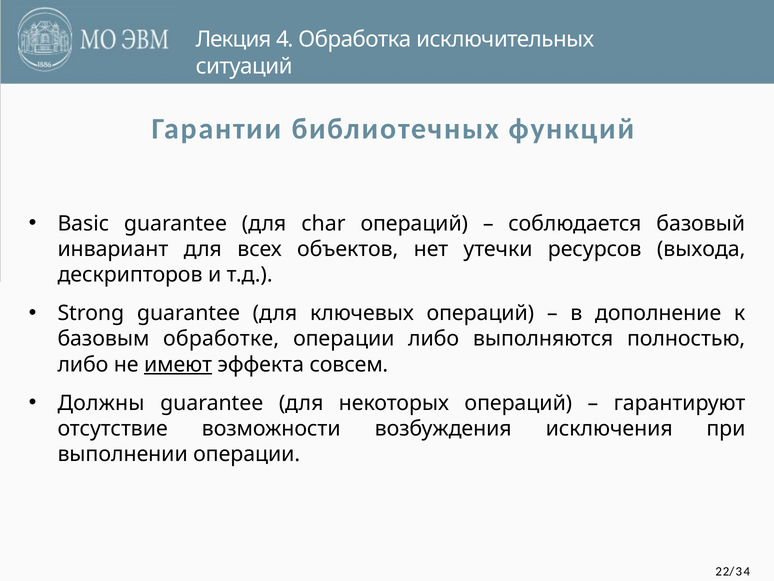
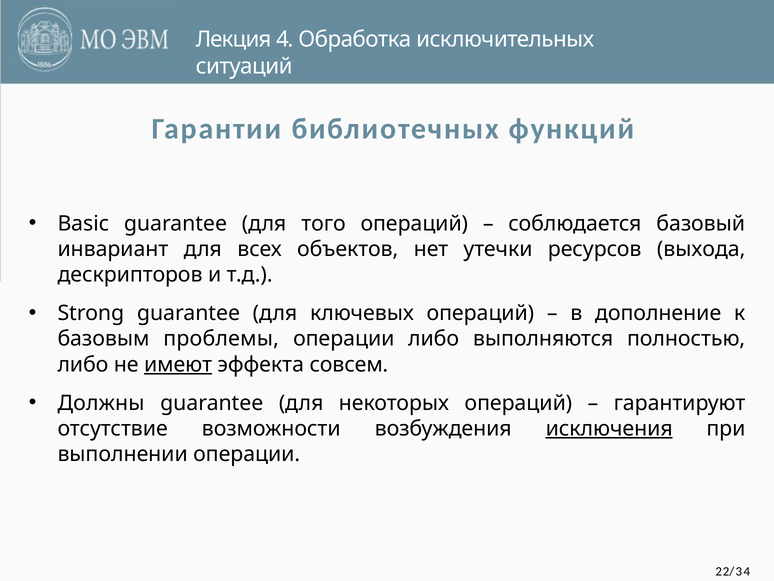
char: char -> того
обработке: обработке -> проблемы
исключения underline: none -> present
